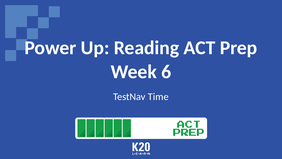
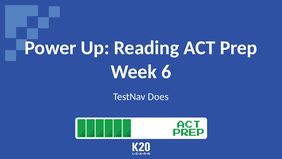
Time: Time -> Does
